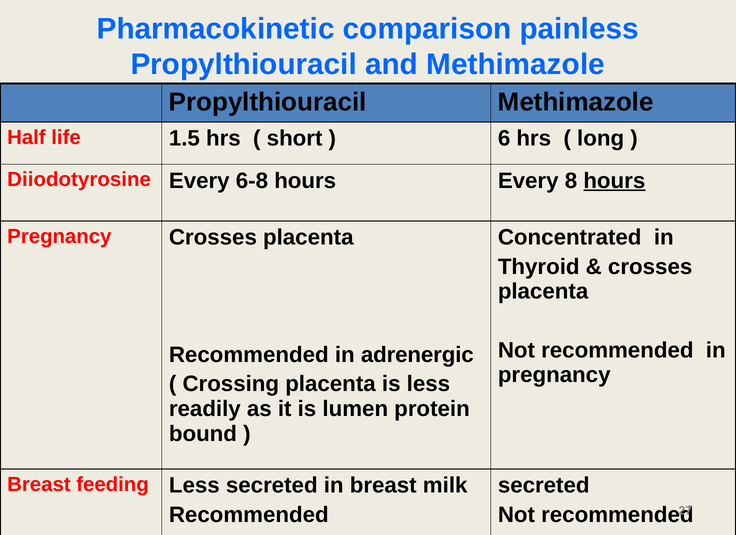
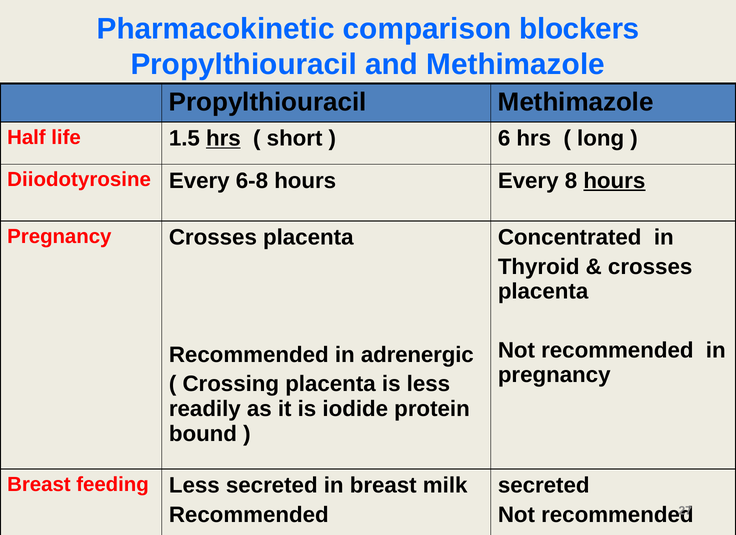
painless: painless -> blockers
hrs at (223, 139) underline: none -> present
lumen: lumen -> iodide
